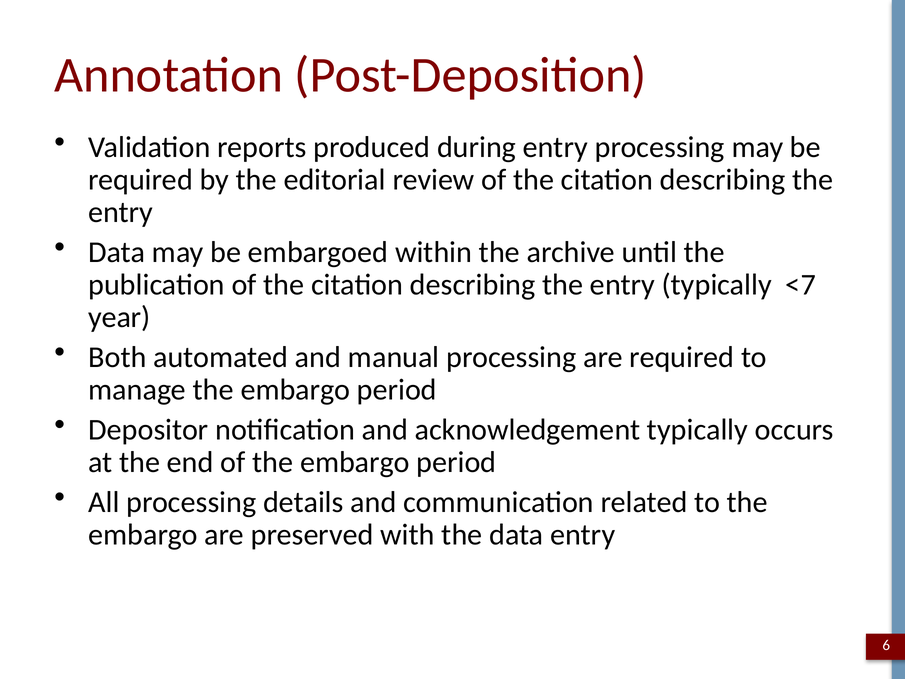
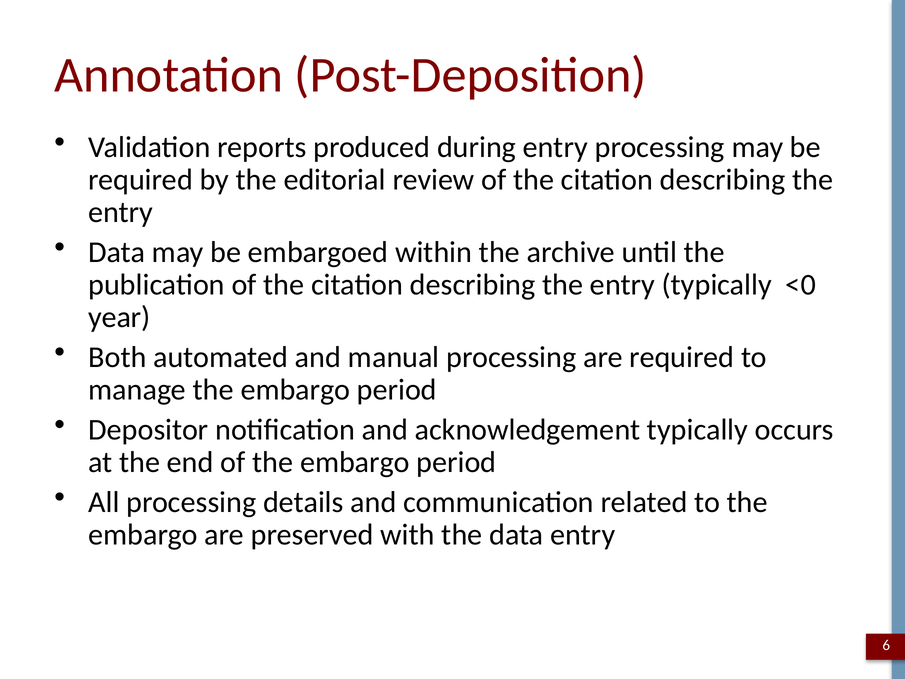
<7: <7 -> <0
